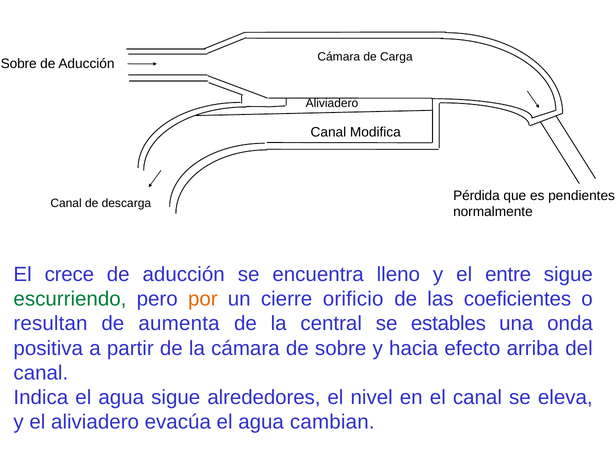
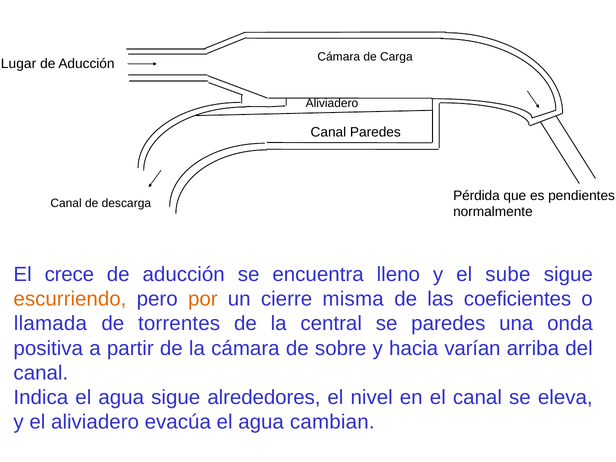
Sobre at (19, 63): Sobre -> Lugar
Canal Modifica: Modifica -> Paredes
entre: entre -> sube
escurriendo colour: green -> orange
orificio: orificio -> misma
resultan: resultan -> llamada
aumenta: aumenta -> torrentes
se estables: estables -> paredes
efecto: efecto -> varían
